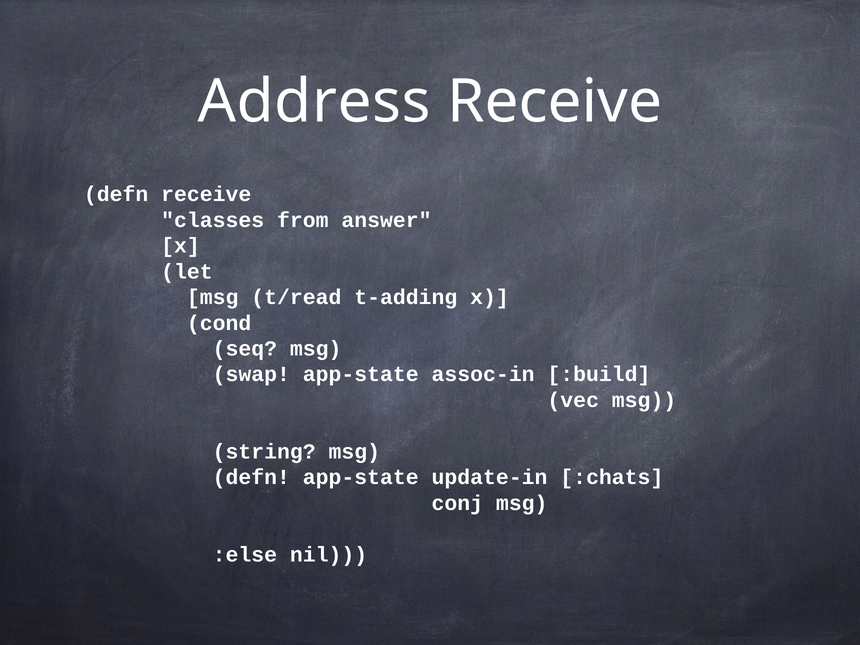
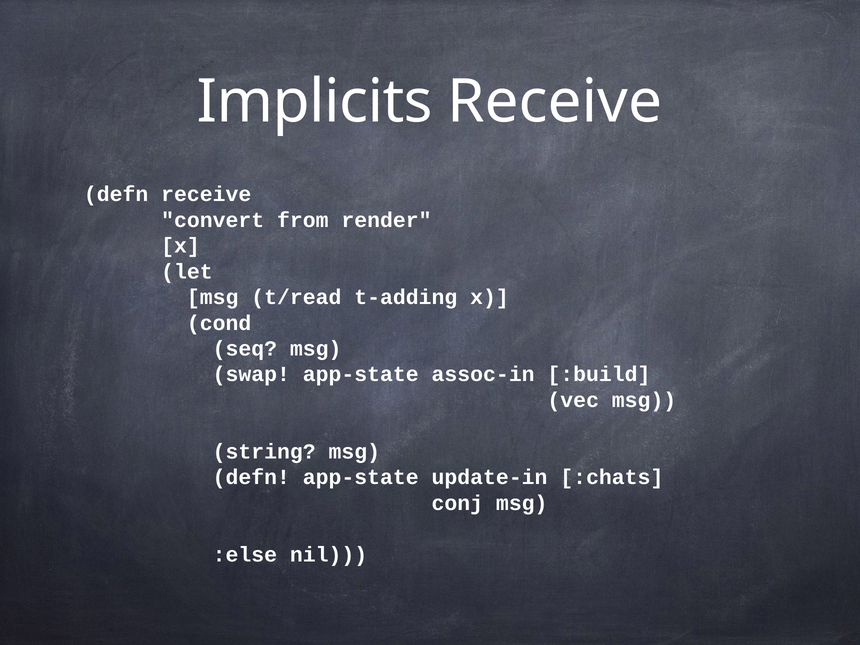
Address: Address -> Implicits
classes: classes -> convert
answer: answer -> render
